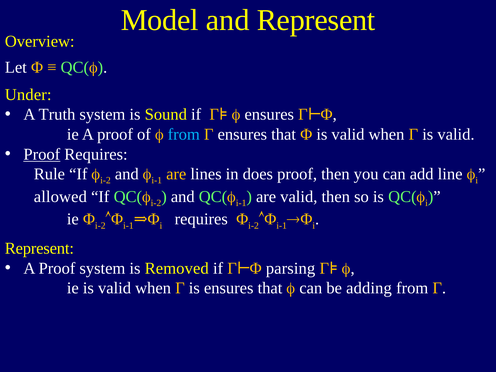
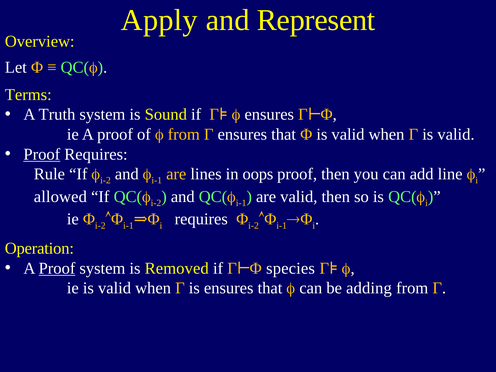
Model: Model -> Apply
Under: Under -> Terms
from at (184, 134) colour: light blue -> yellow
does: does -> oops
Represent at (39, 248): Represent -> Operation
Proof at (57, 268) underline: none -> present
parsing: parsing -> species
